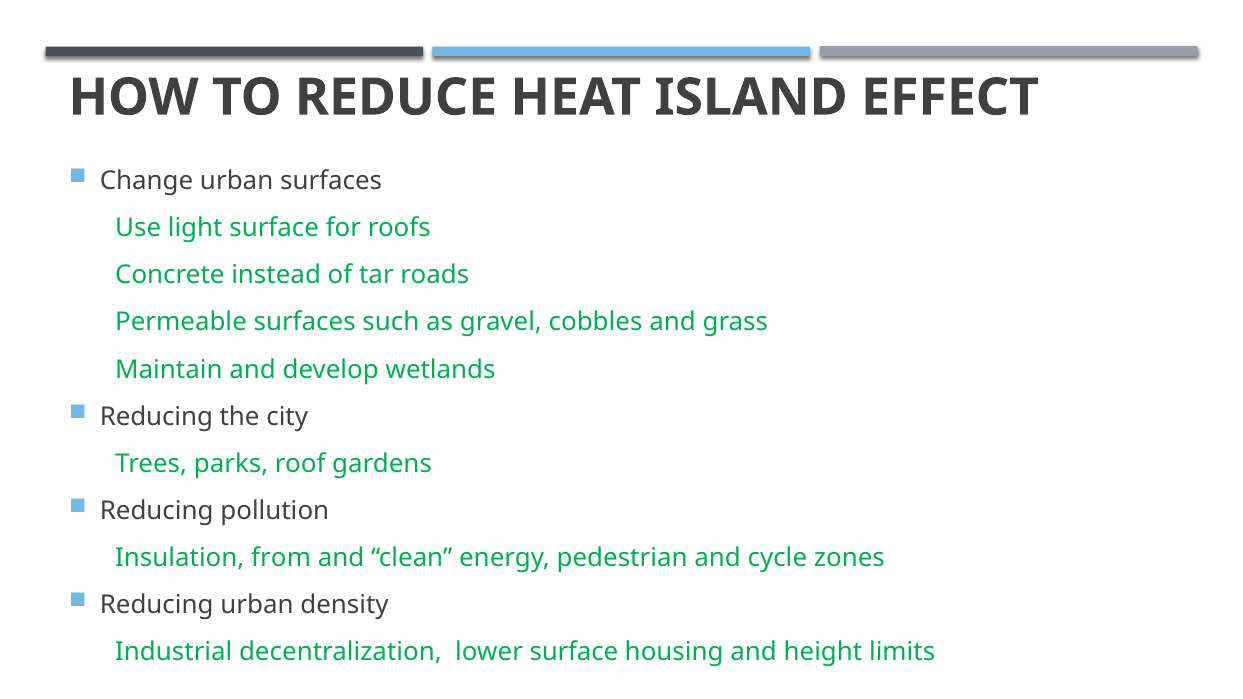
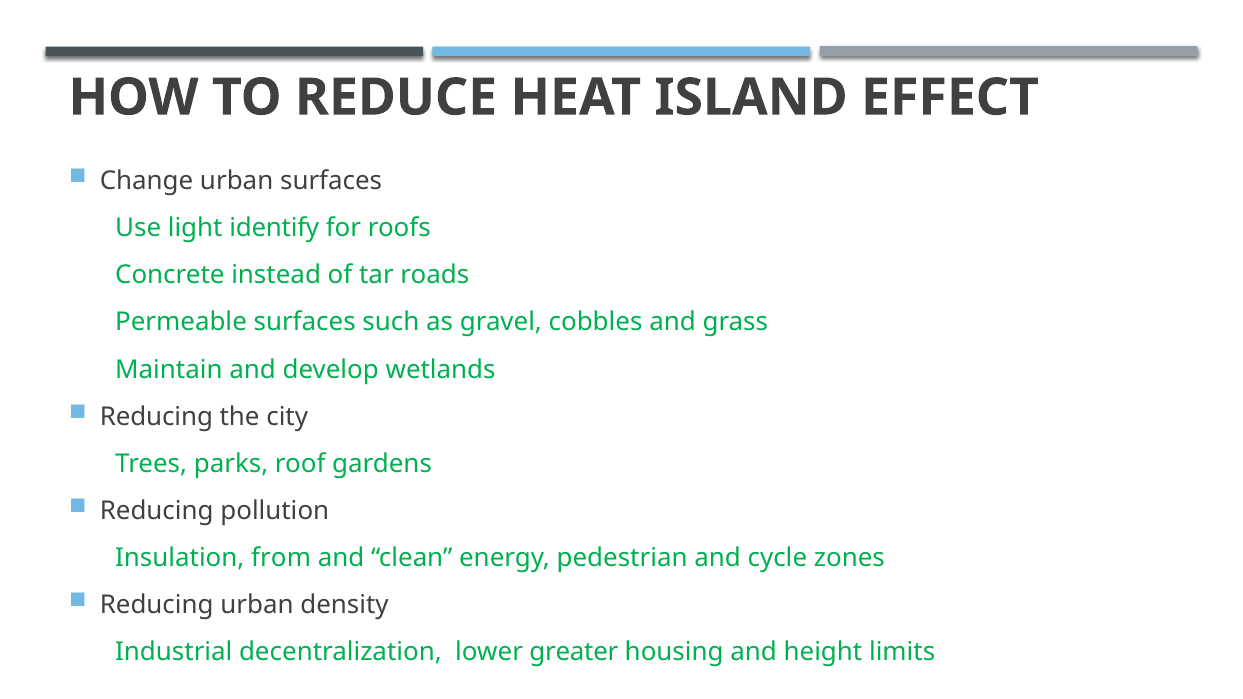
light surface: surface -> identify
lower surface: surface -> greater
